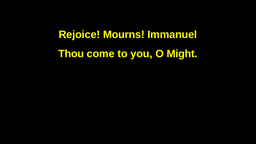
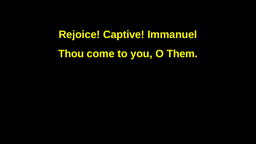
Mourns: Mourns -> Captive
Might: Might -> Them
